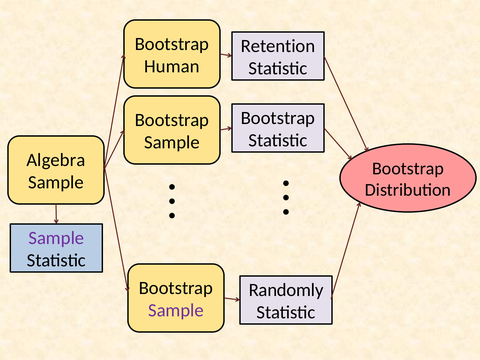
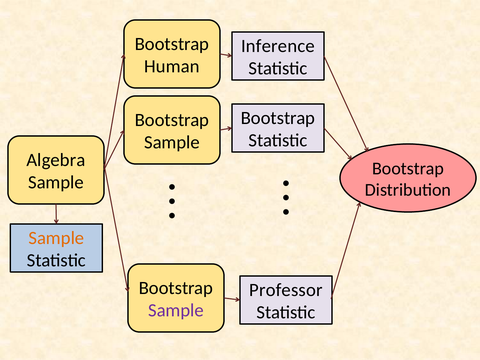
Retention: Retention -> Inference
Sample at (56, 238) colour: purple -> orange
Randomly: Randomly -> Professor
